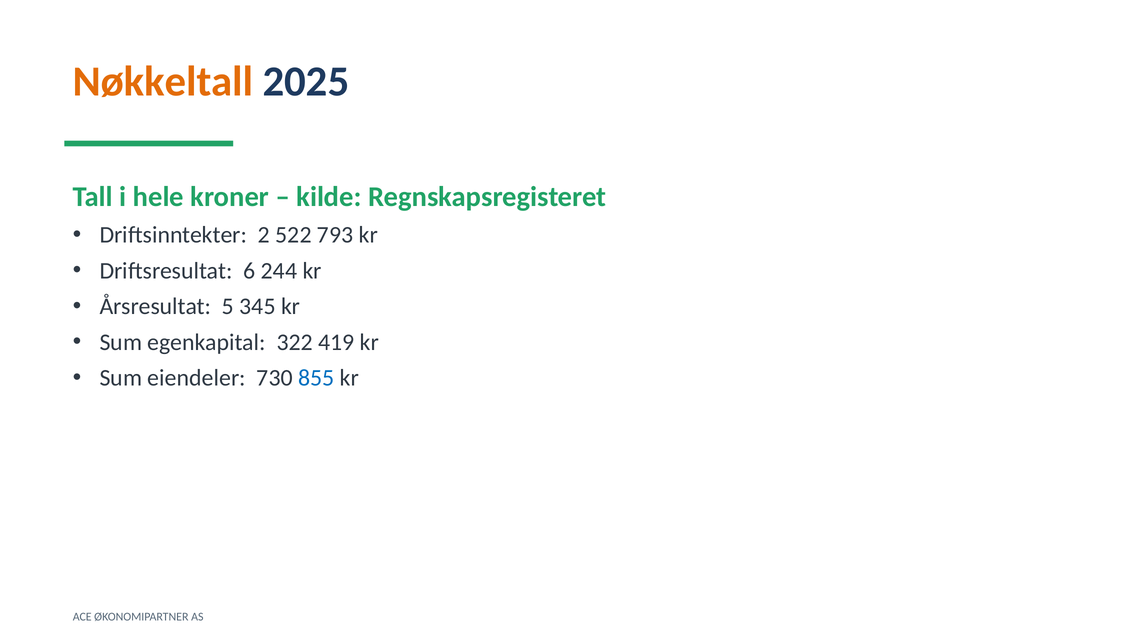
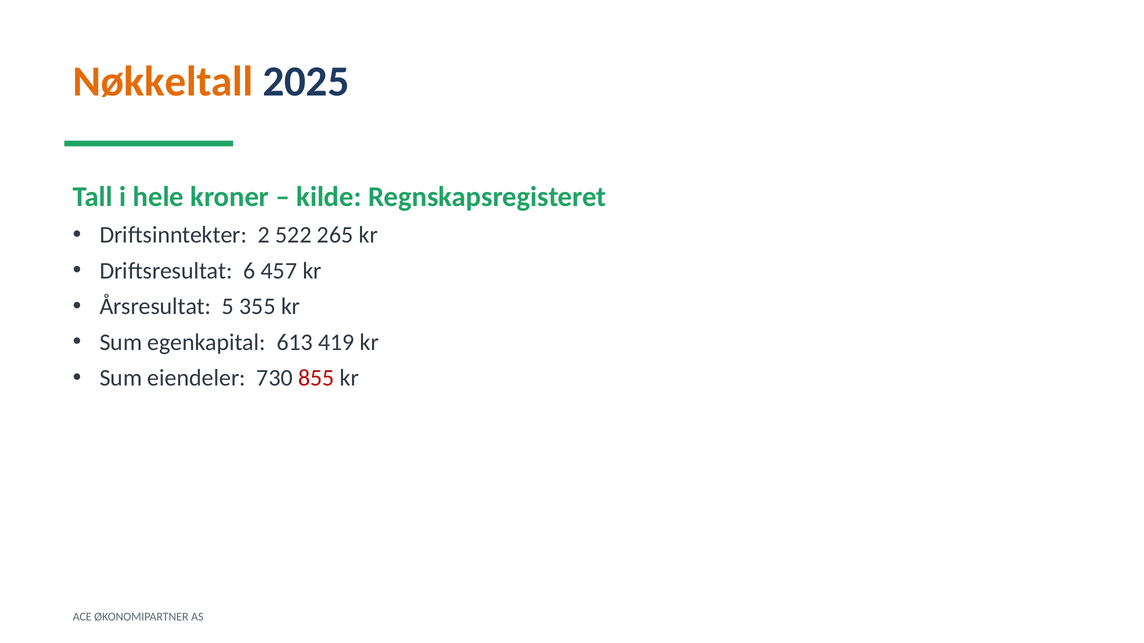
793: 793 -> 265
244: 244 -> 457
345: 345 -> 355
322: 322 -> 613
855 colour: blue -> red
